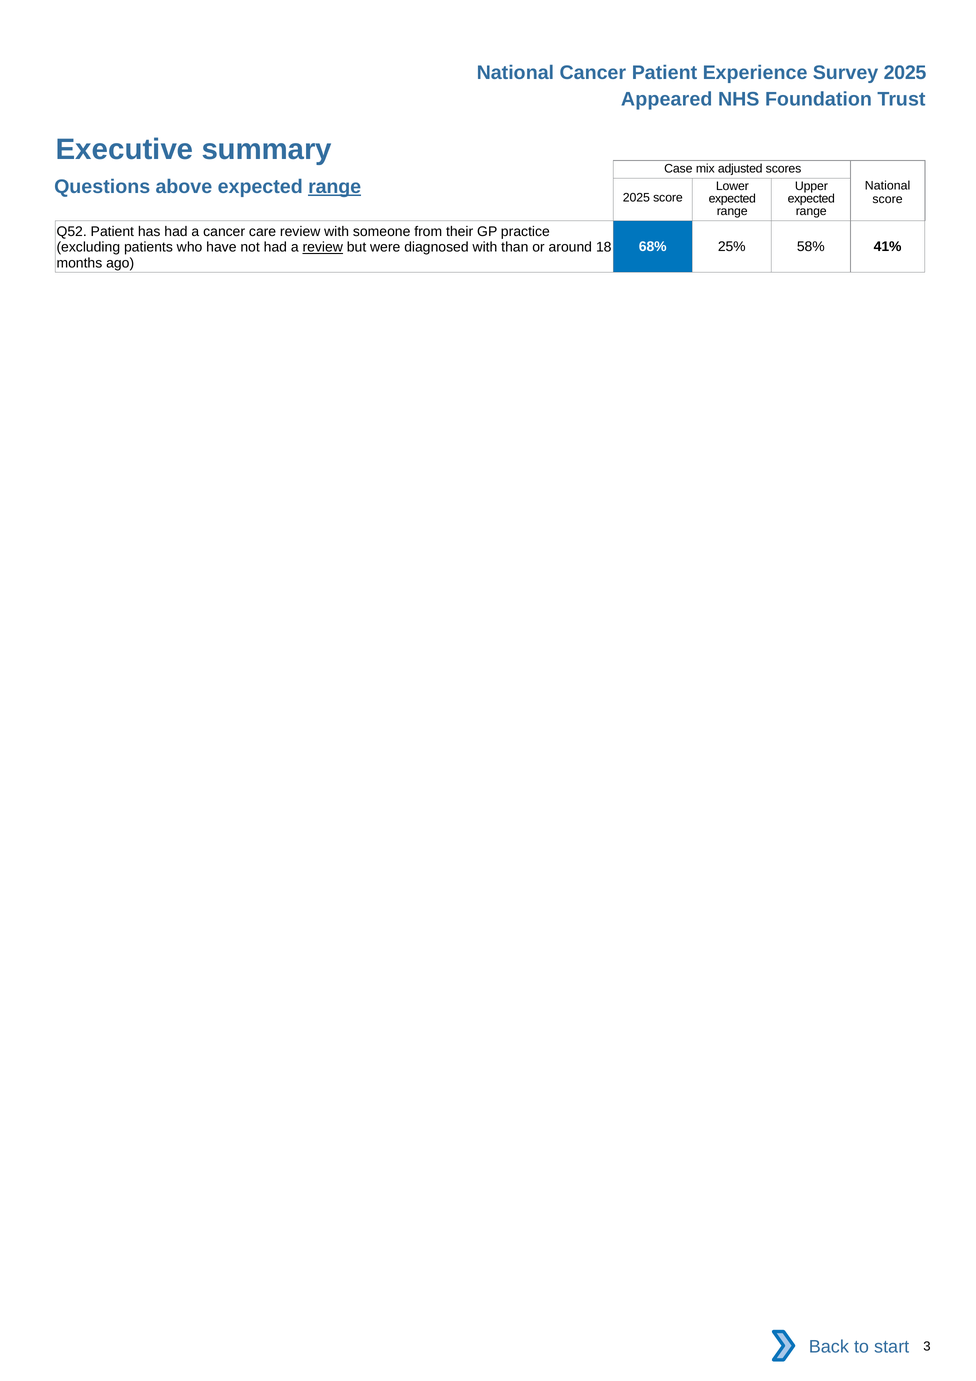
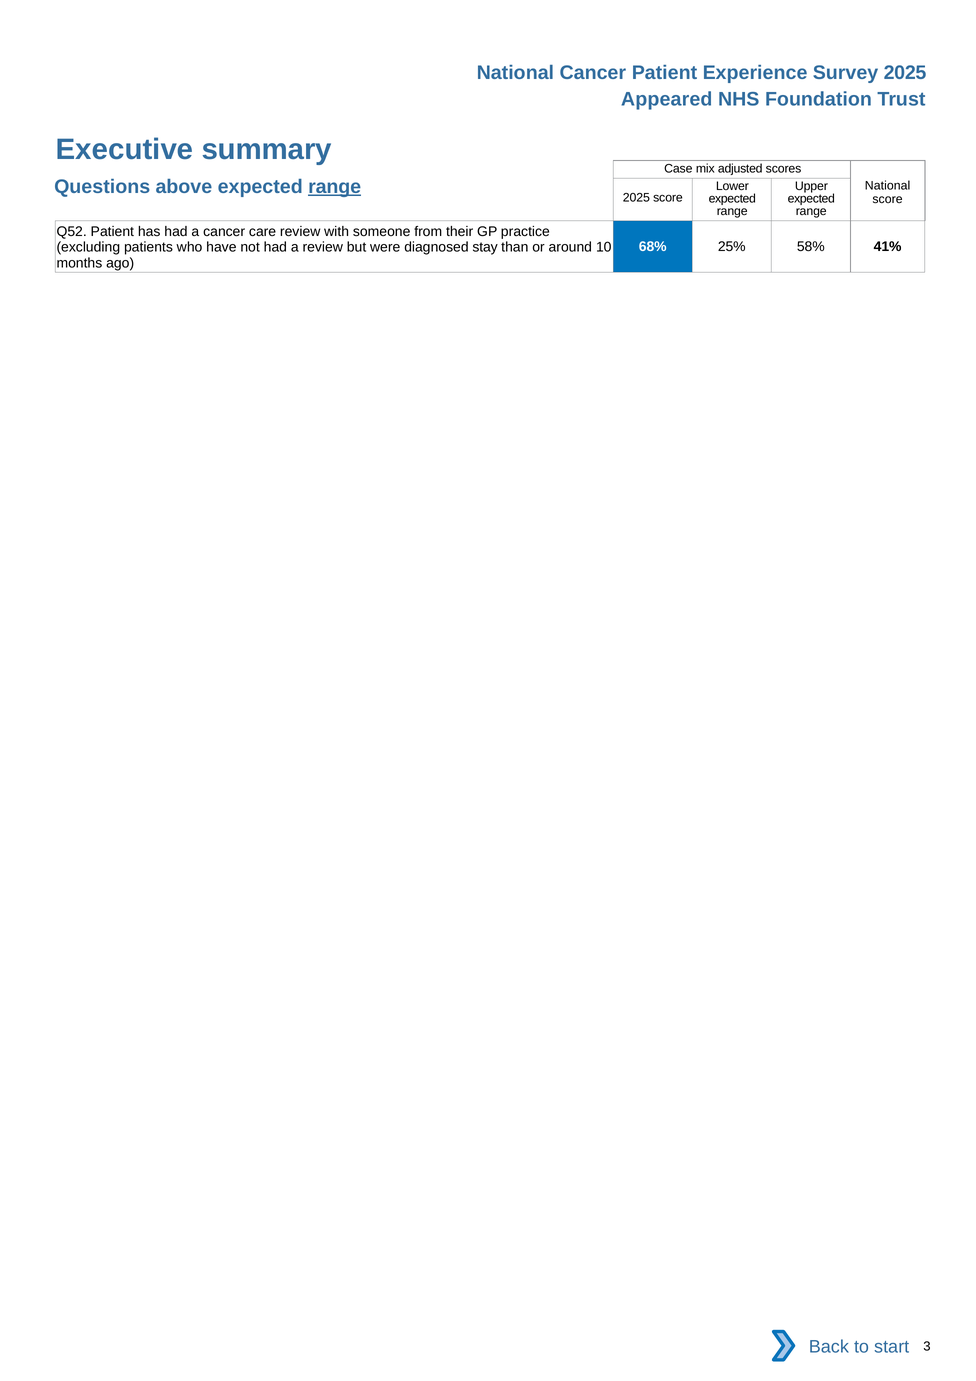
review at (323, 247) underline: present -> none
diagnosed with: with -> stay
18: 18 -> 10
